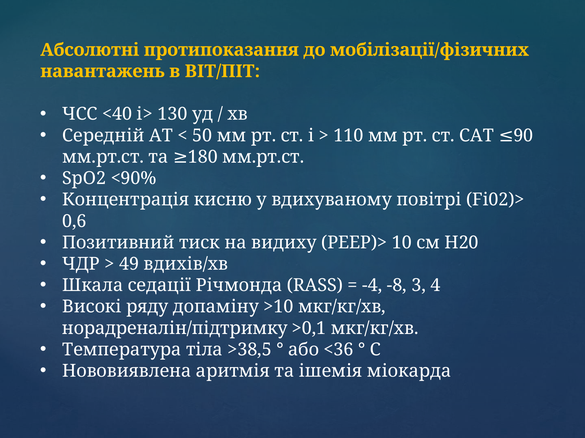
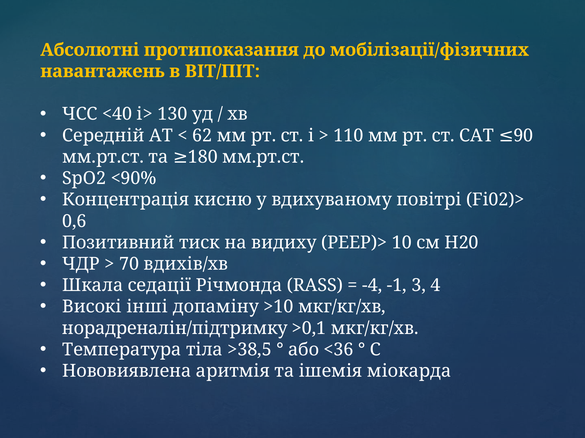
50: 50 -> 62
49: 49 -> 70
-8: -8 -> -1
ряду: ряду -> інші
